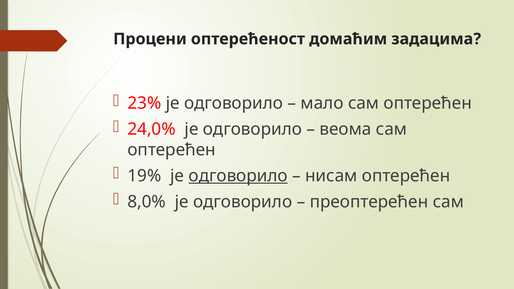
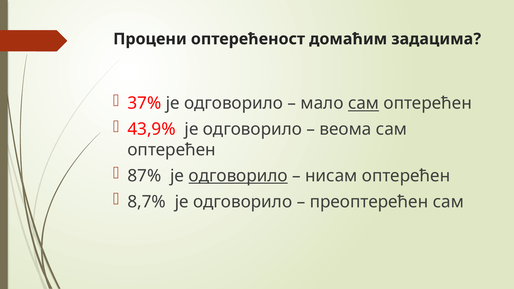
23%: 23% -> 37%
сам at (364, 103) underline: none -> present
24,0%: 24,0% -> 43,9%
19%: 19% -> 87%
8,0%: 8,0% -> 8,7%
